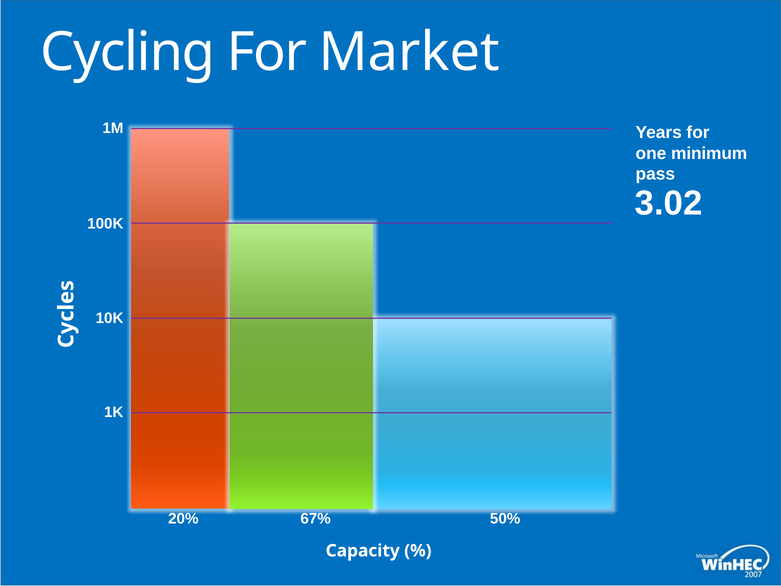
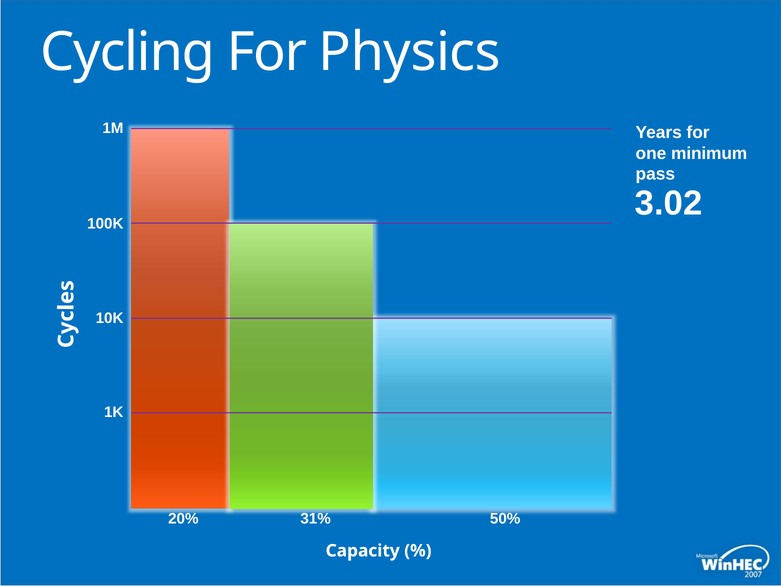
Market: Market -> Physics
67%: 67% -> 31%
